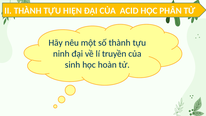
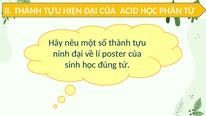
truyền: truyền -> poster
hoàn: hoàn -> đúng
